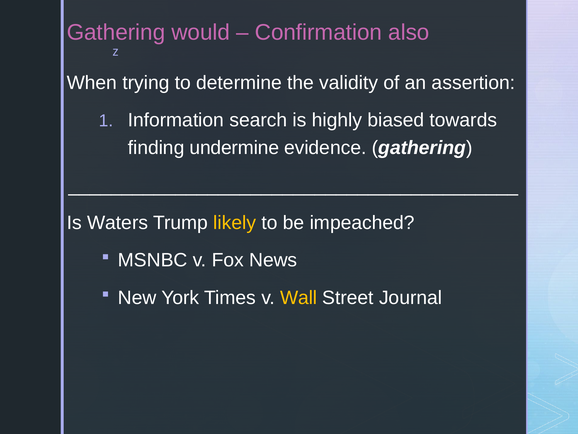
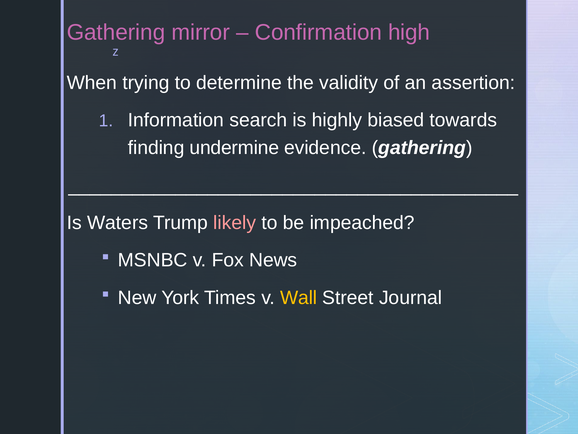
would: would -> mirror
also: also -> high
likely colour: yellow -> pink
